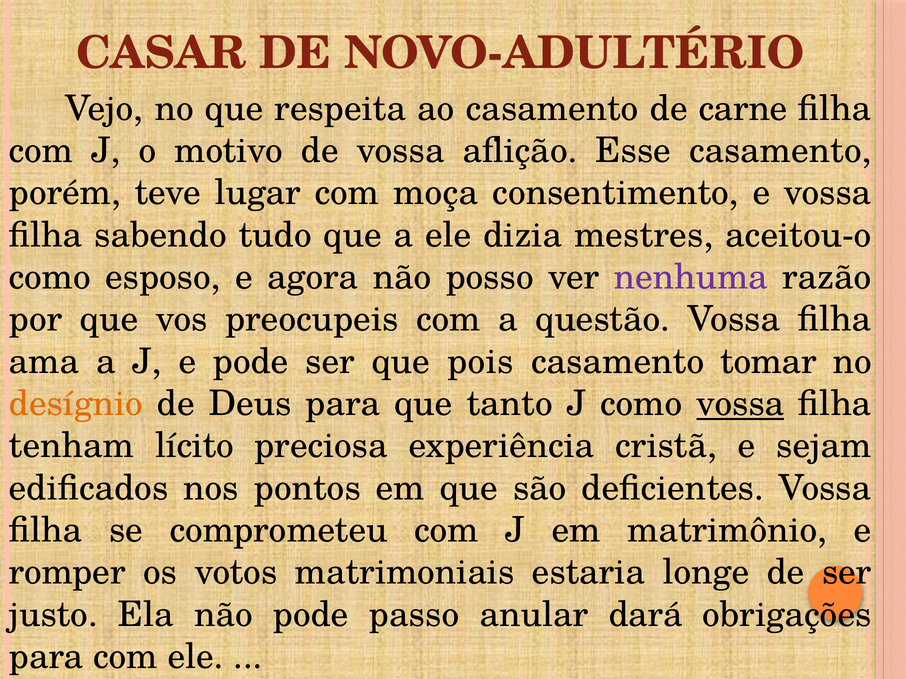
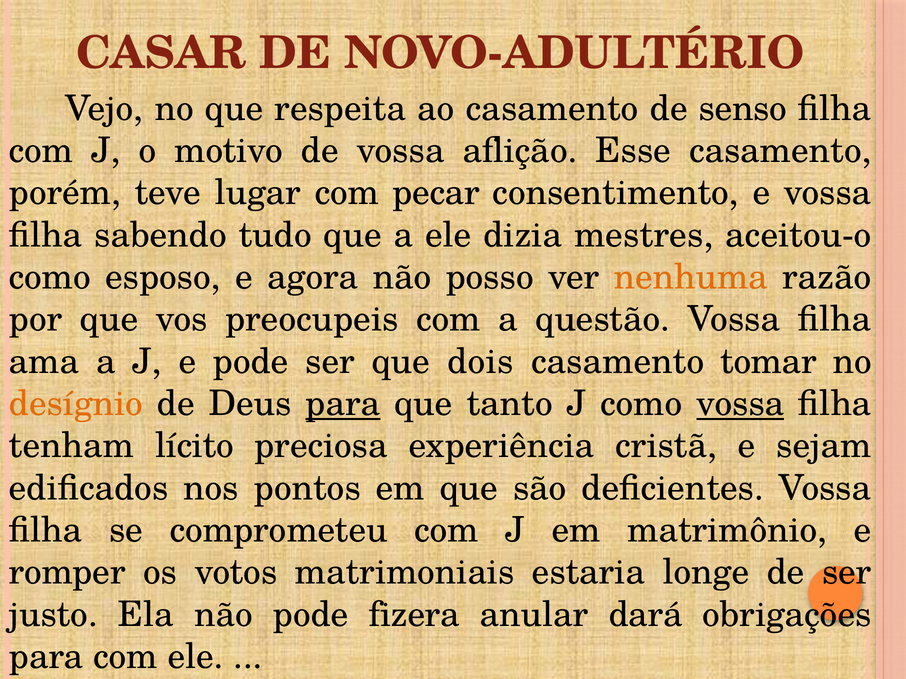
carne: carne -> senso
moça: moça -> pecar
nenhuma colour: purple -> orange
pois: pois -> dois
para at (343, 404) underline: none -> present
passo: passo -> fizera
